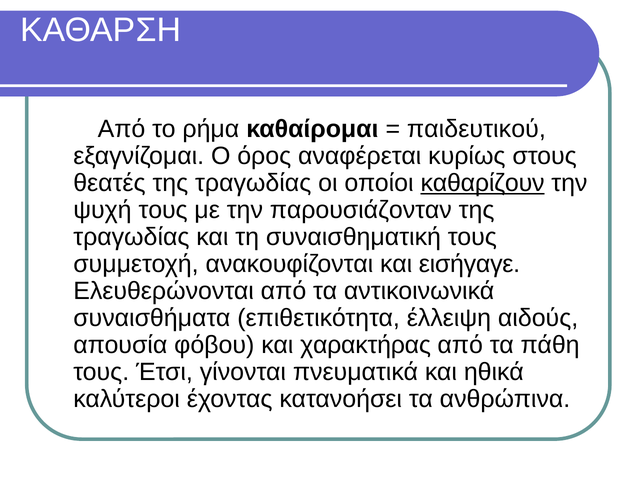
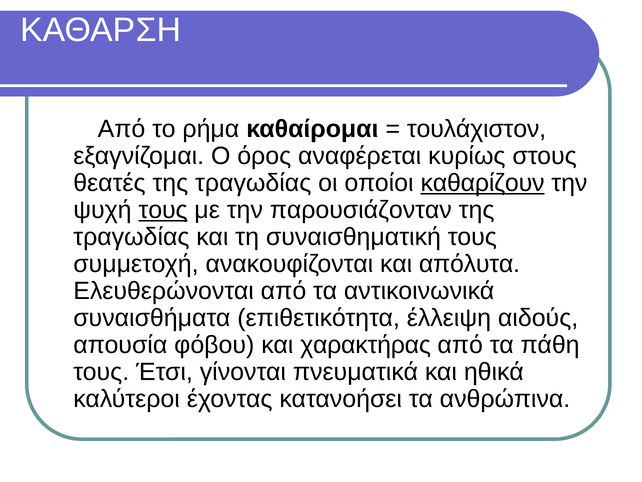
παιδευτικού: παιδευτικού -> τουλάχιστον
τους at (163, 210) underline: none -> present
εισήγαγε: εισήγαγε -> απόλυτα
